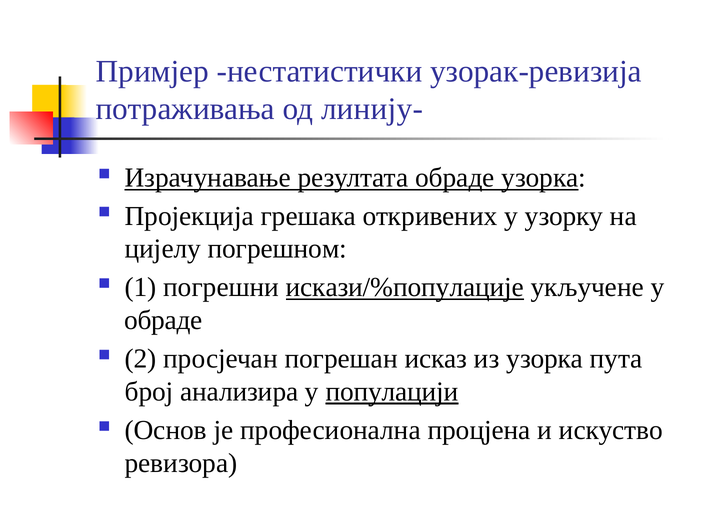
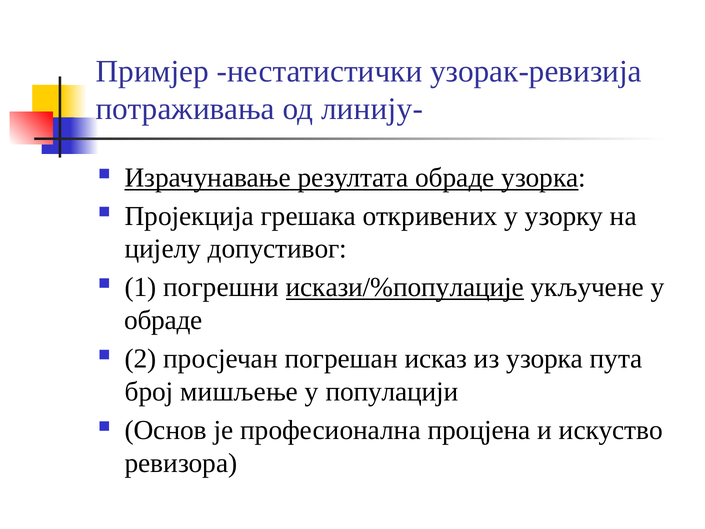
погрешном: погрешном -> допустивог
анализира: анализира -> мишљење
популацији underline: present -> none
